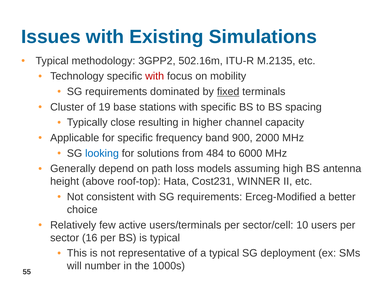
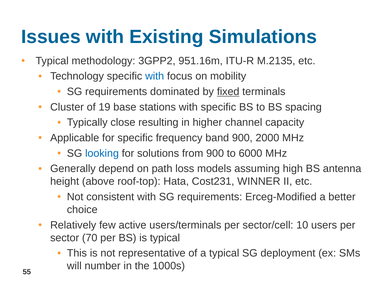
502.16m: 502.16m -> 951.16m
with at (155, 76) colour: red -> blue
from 484: 484 -> 900
16: 16 -> 70
